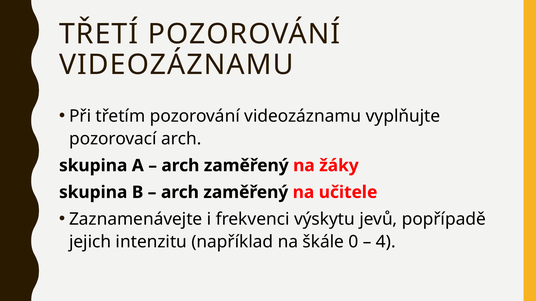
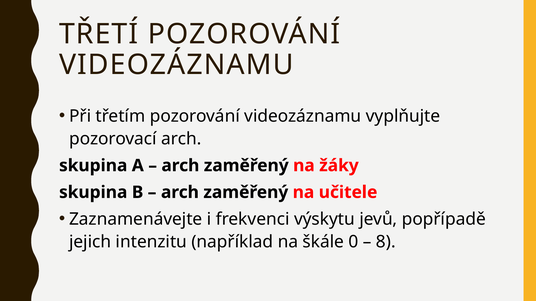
4: 4 -> 8
